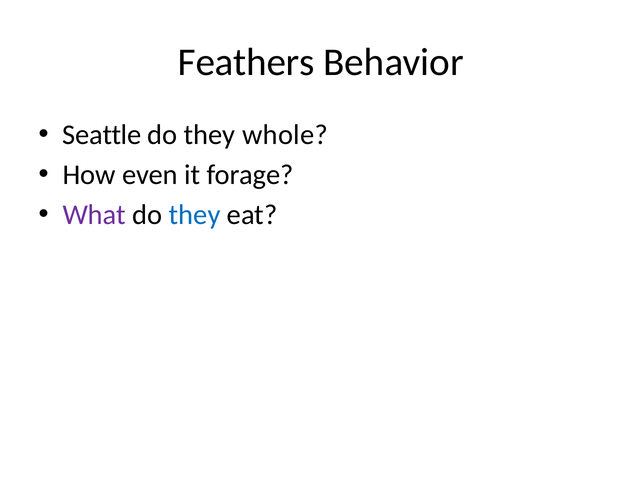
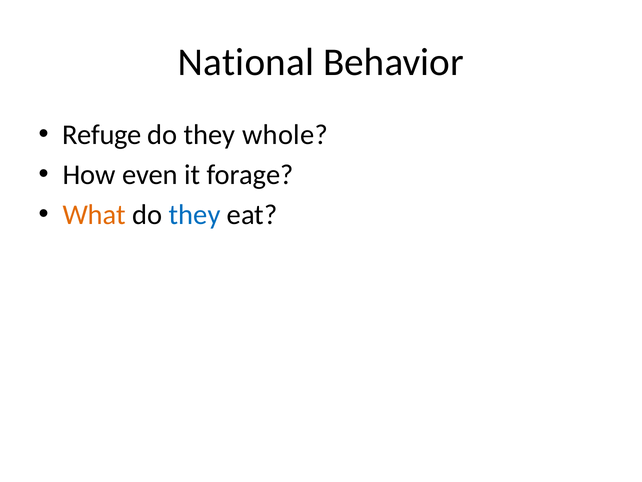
Feathers: Feathers -> National
Seattle: Seattle -> Refuge
What colour: purple -> orange
